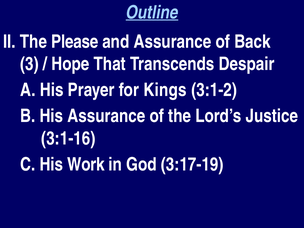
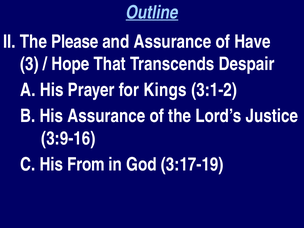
Back: Back -> Have
3:1-16: 3:1-16 -> 3:9-16
Work: Work -> From
